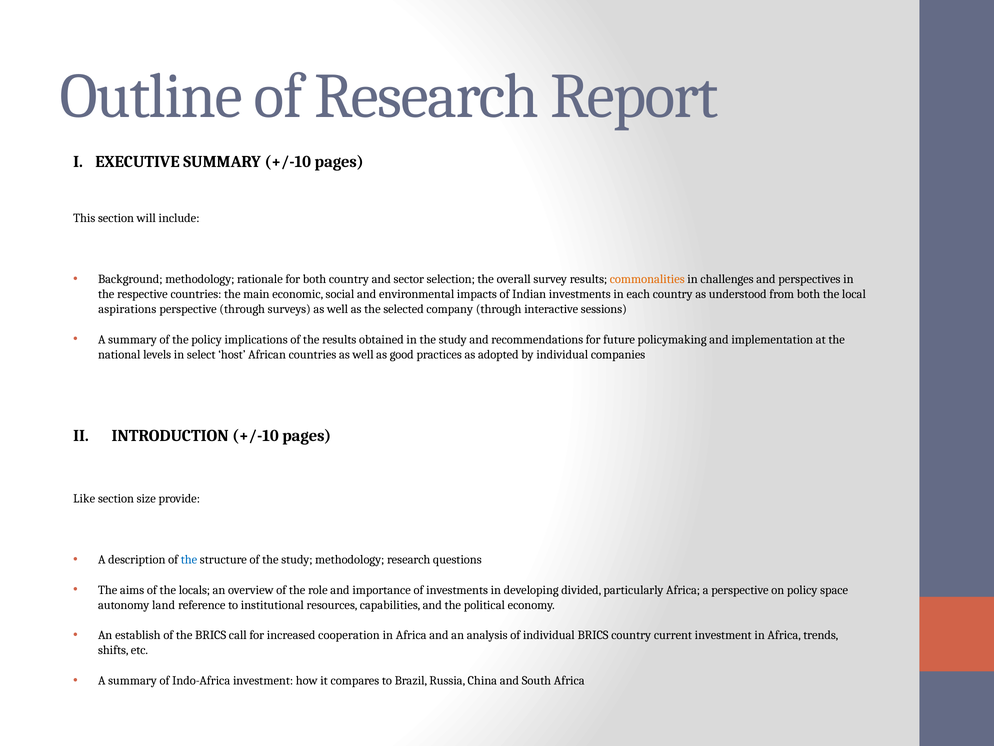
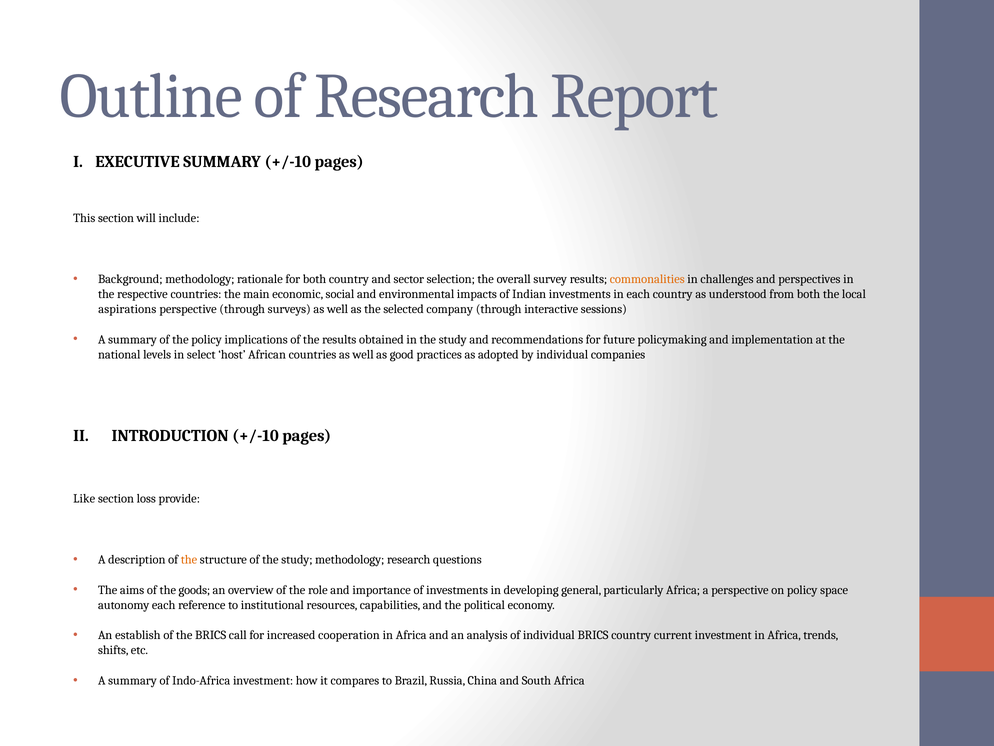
size: size -> loss
the at (189, 559) colour: blue -> orange
locals: locals -> goods
divided: divided -> general
autonomy land: land -> each
